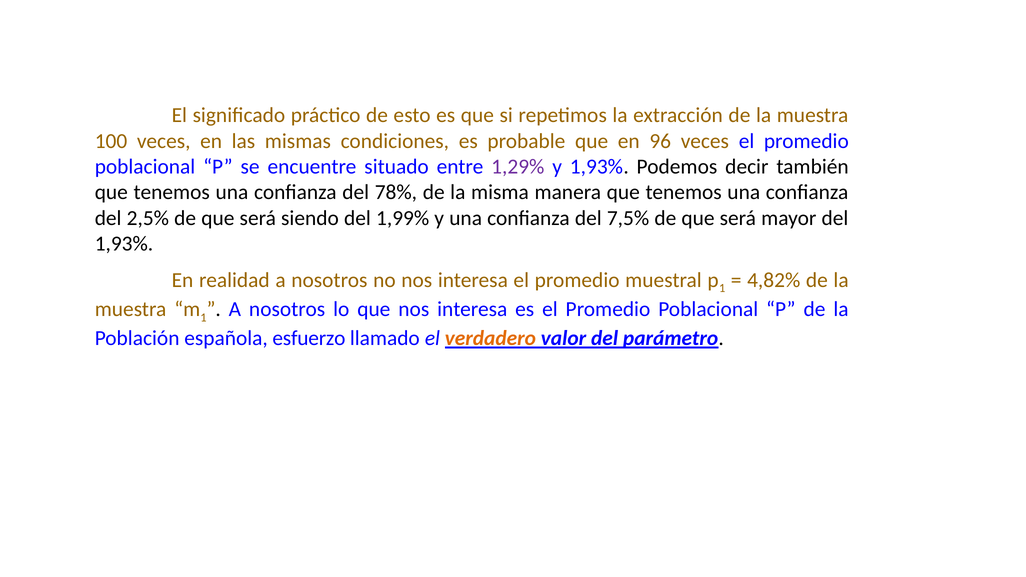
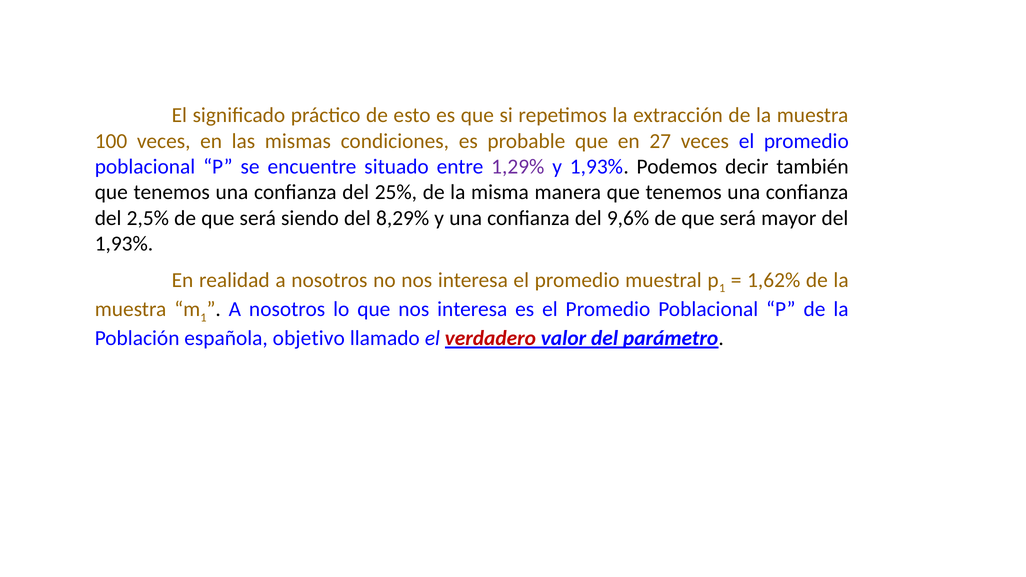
96: 96 -> 27
78%: 78% -> 25%
1,99%: 1,99% -> 8,29%
7,5%: 7,5% -> 9,6%
4,82%: 4,82% -> 1,62%
esfuerzo: esfuerzo -> objetivo
verdadero colour: orange -> red
